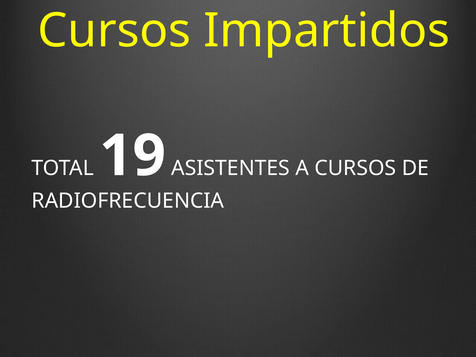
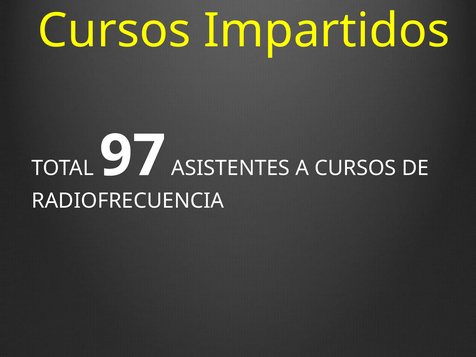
19: 19 -> 97
